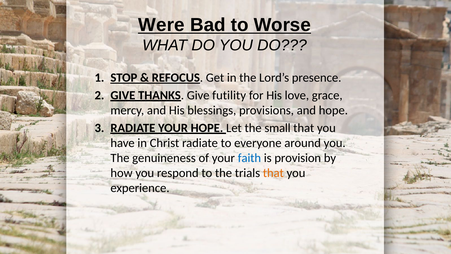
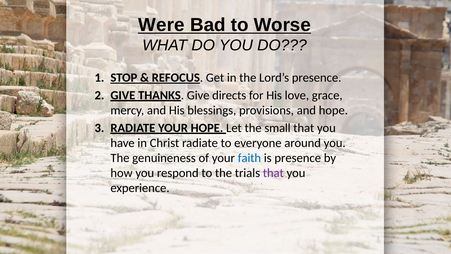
futility: futility -> directs
is provision: provision -> presence
that at (273, 173) colour: orange -> purple
